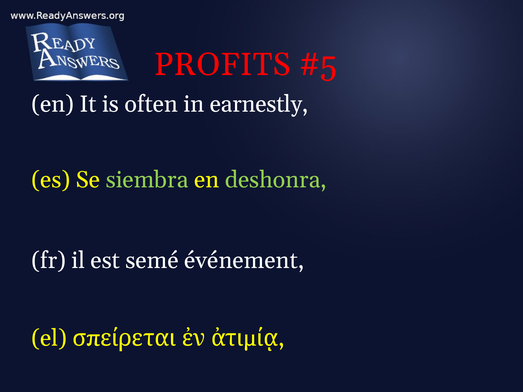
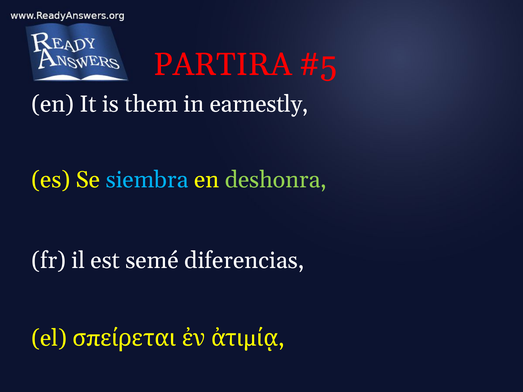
PROFITS: PROFITS -> PARTIRA
often: often -> them
siembra colour: light green -> light blue
événement: événement -> diferencias
